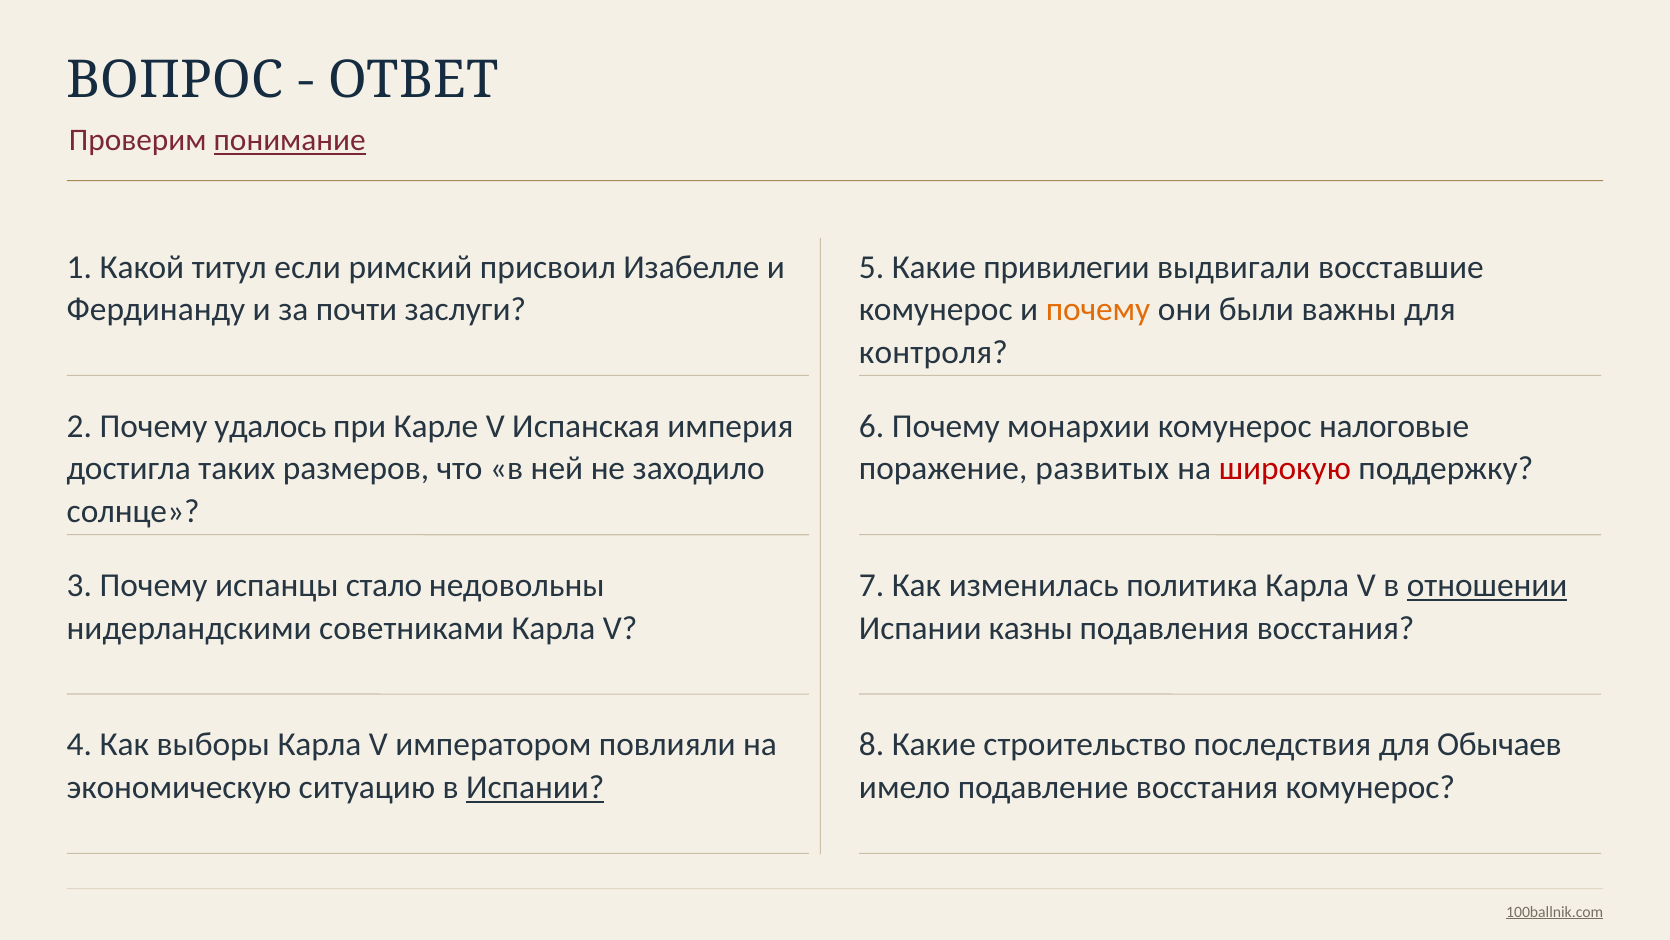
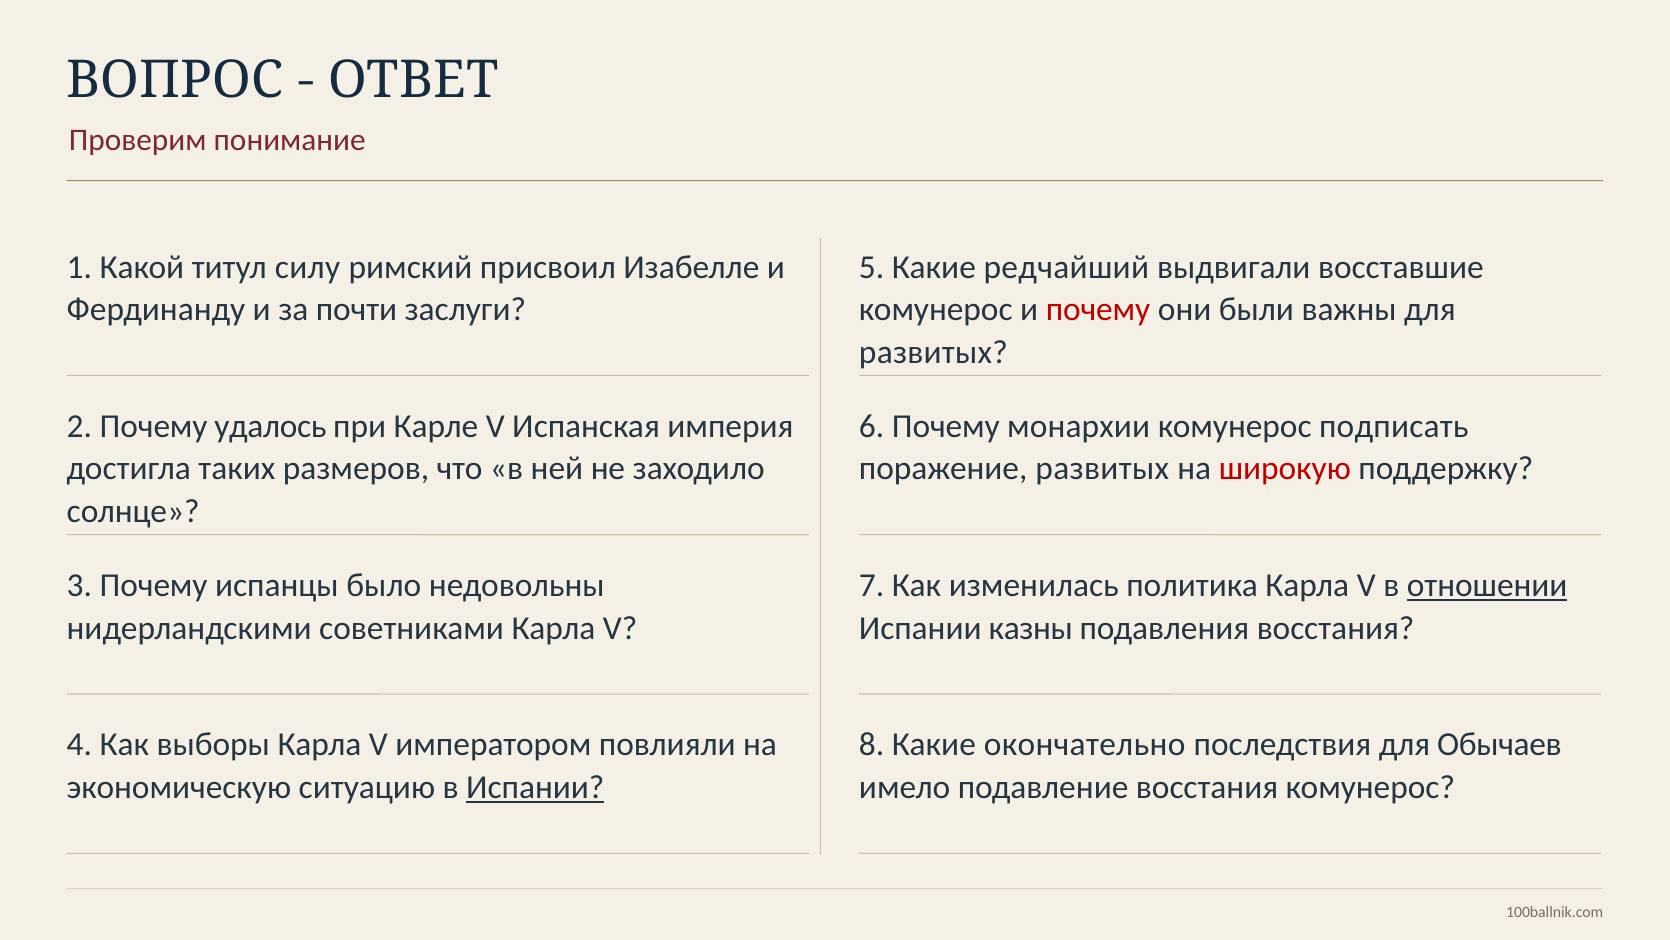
понимание underline: present -> none
если: если -> силу
привилегии: привилегии -> редчайший
почему at (1098, 309) colour: orange -> red
контроля at (933, 352): контроля -> развитых
налоговые: налоговые -> подписать
стало: стало -> было
строительство: строительство -> окончательно
100ballnik.com underline: present -> none
